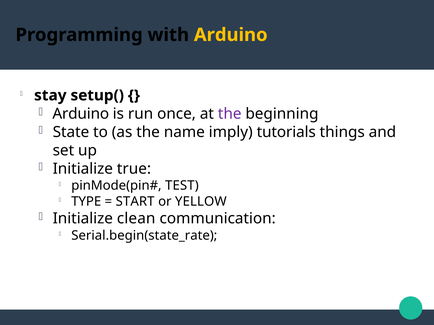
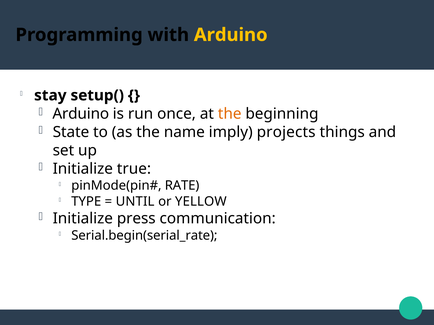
the at (230, 114) colour: purple -> orange
tutorials: tutorials -> projects
TEST: TEST -> RATE
START: START -> UNTIL
clean: clean -> press
Serial.begin(state_rate: Serial.begin(state_rate -> Serial.begin(serial_rate
